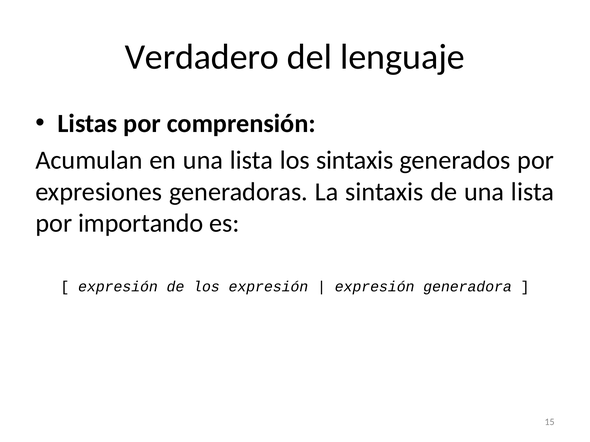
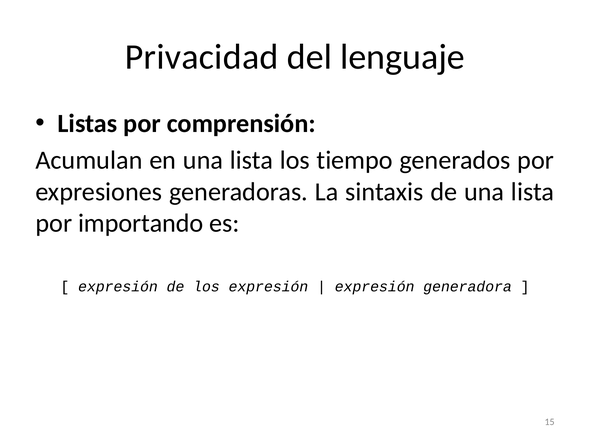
Verdadero: Verdadero -> Privacidad
los sintaxis: sintaxis -> tiempo
